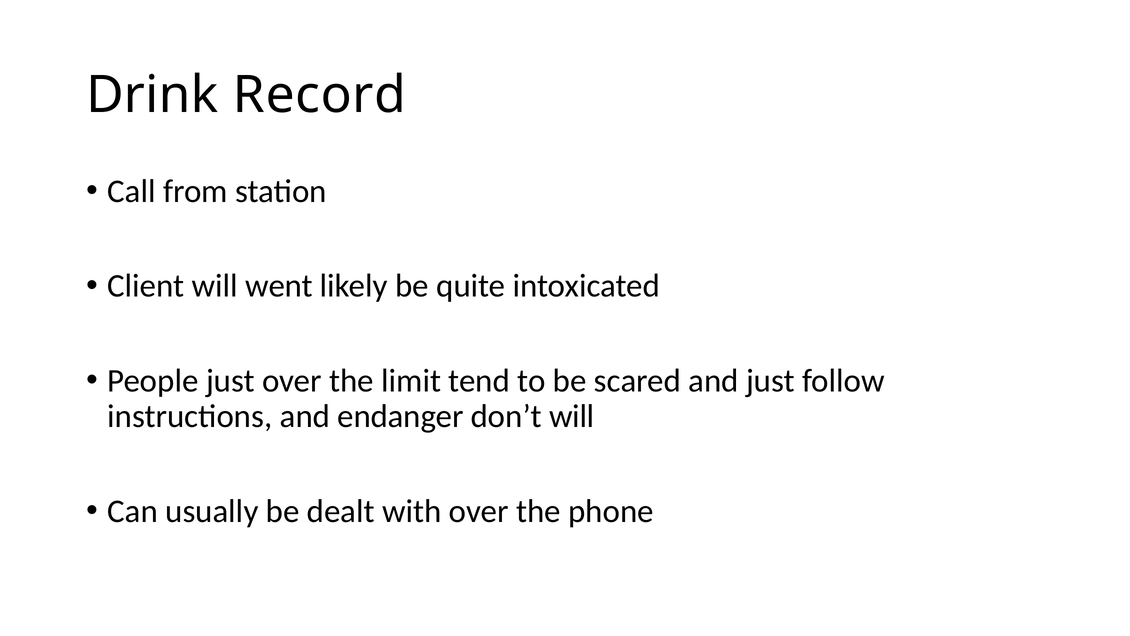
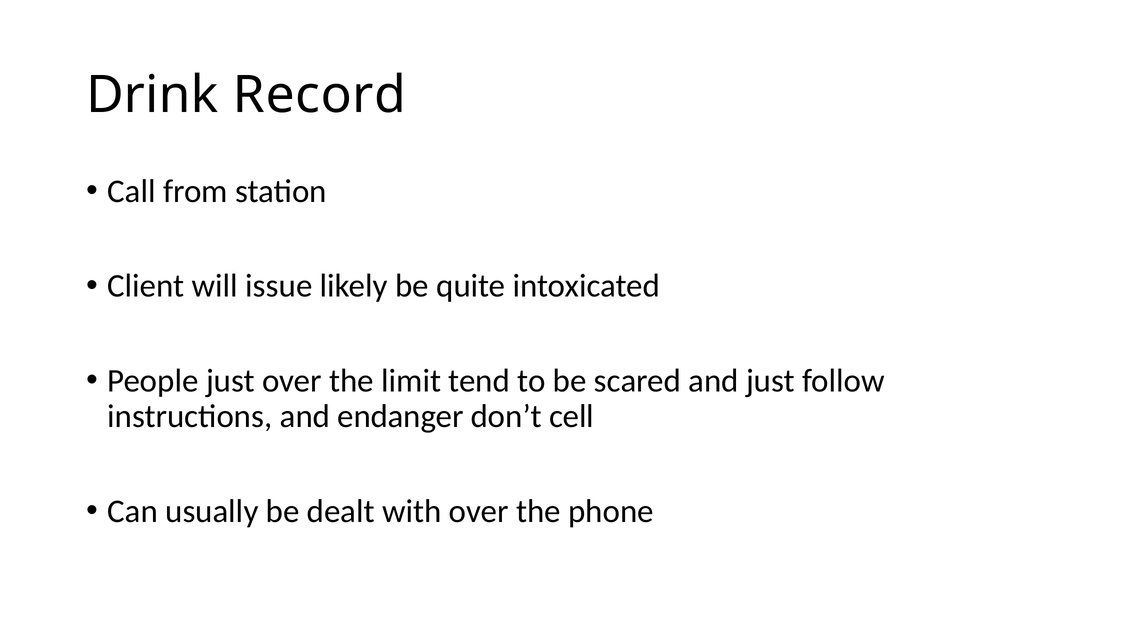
went: went -> issue
don’t will: will -> cell
